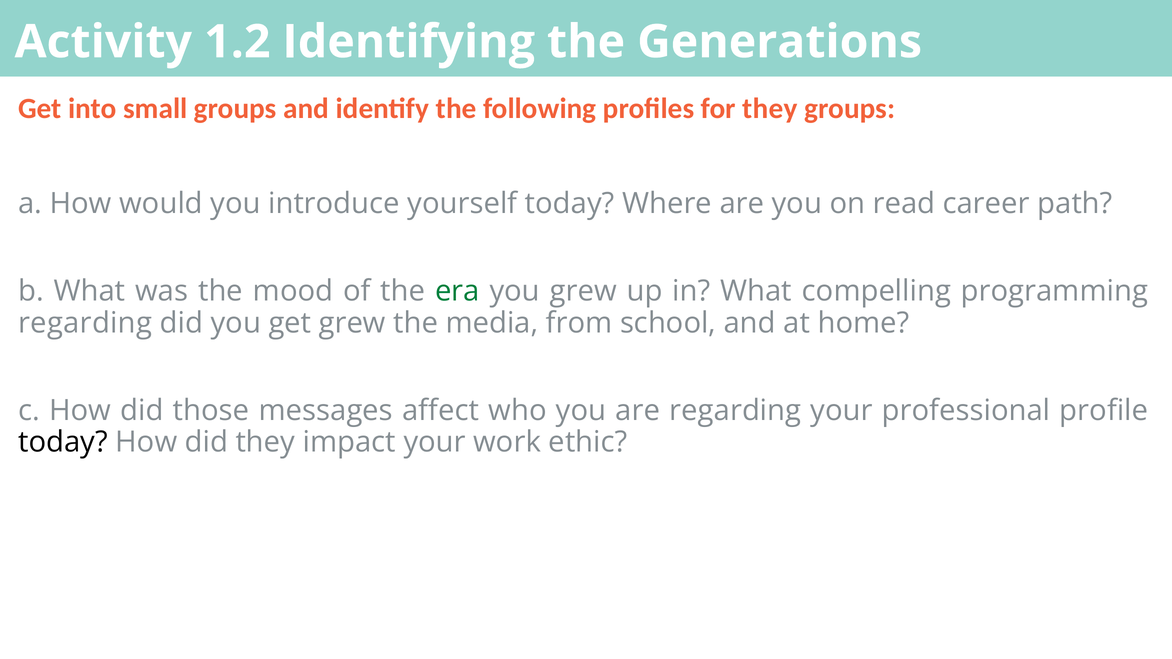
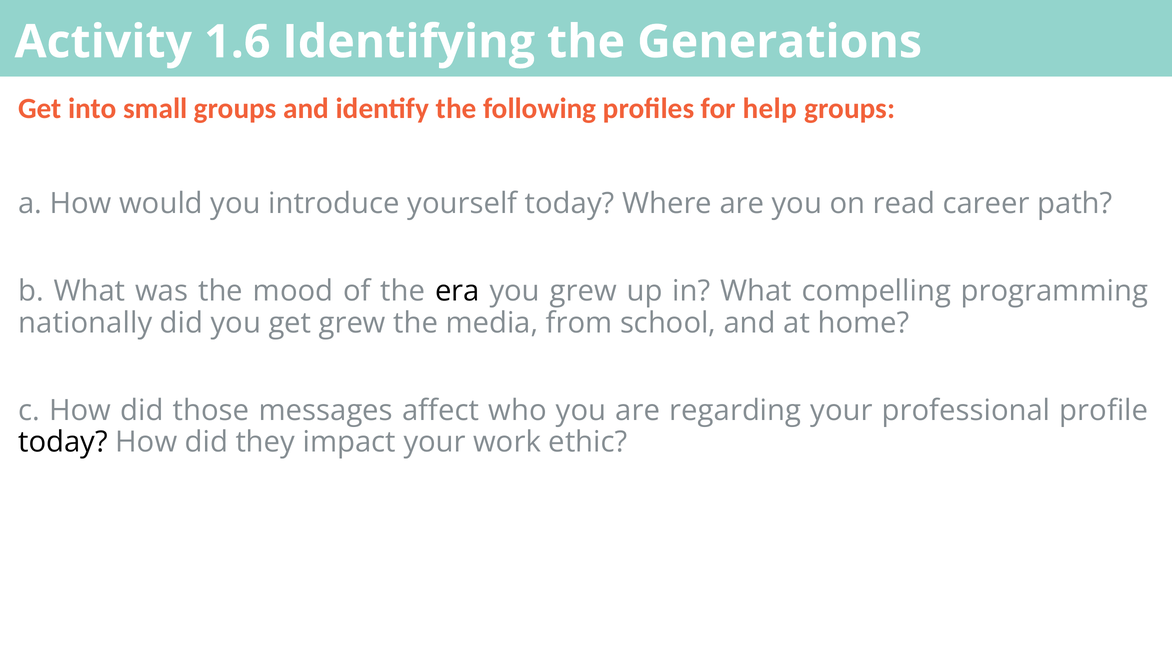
1.2: 1.2 -> 1.6
for they: they -> help
era colour: green -> black
regarding at (85, 323): regarding -> nationally
